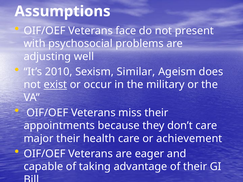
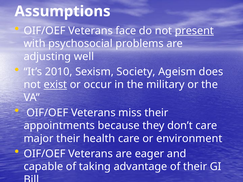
present underline: none -> present
Similar: Similar -> Society
achievement: achievement -> environment
